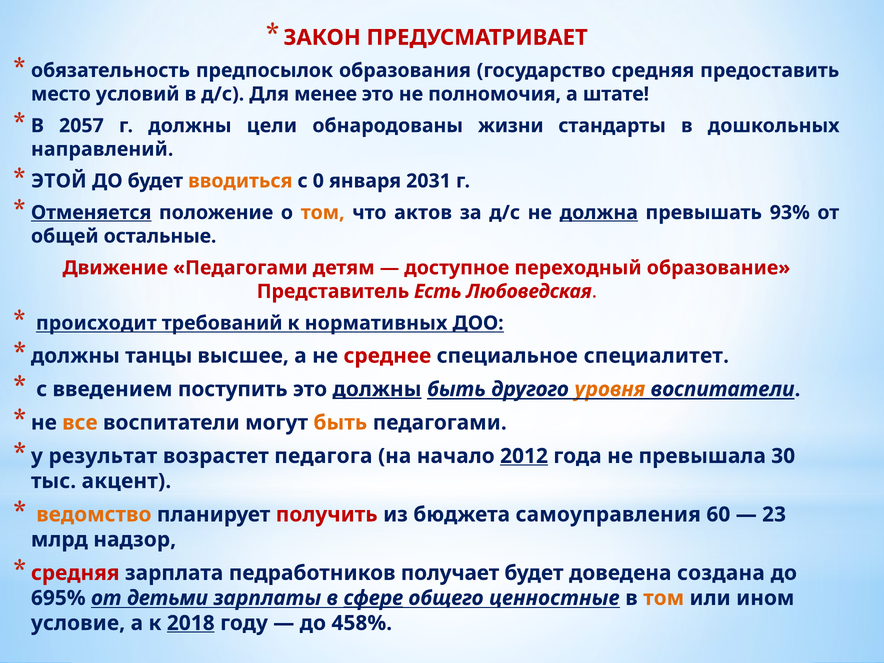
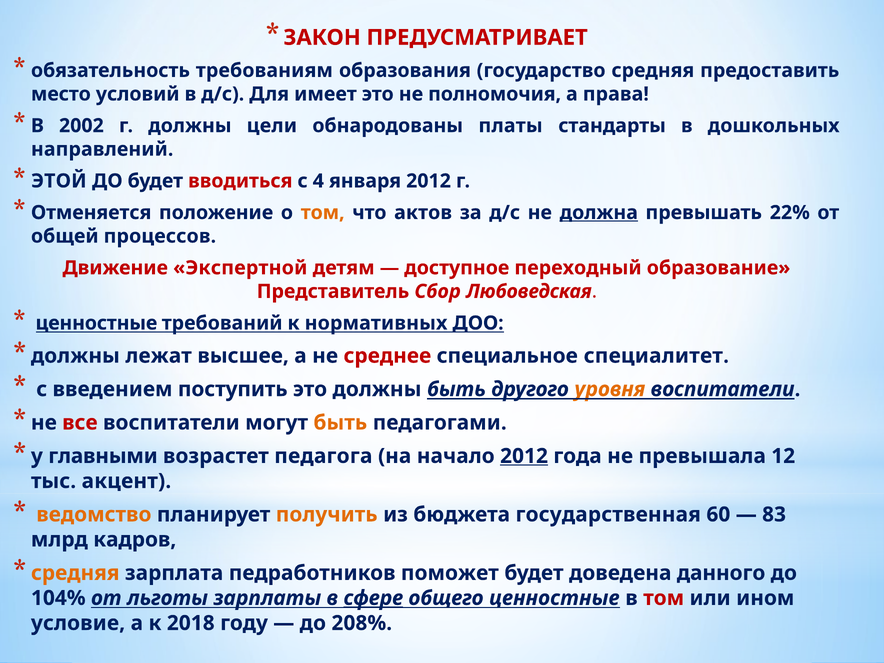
предпосылок: предпосылок -> требованиям
менее: менее -> имеет
штате: штате -> права
2057: 2057 -> 2002
жизни: жизни -> платы
вводиться colour: orange -> red
0: 0 -> 4
января 2031: 2031 -> 2012
Отменяется underline: present -> none
93%: 93% -> 22%
остальные: остальные -> процессов
Движение Педагогами: Педагогами -> Экспертной
Есть: Есть -> Сбор
происходит at (96, 323): происходит -> ценностные
танцы: танцы -> лежат
должны at (377, 389) underline: present -> none
все colour: orange -> red
результат: результат -> главными
30: 30 -> 12
получить colour: red -> orange
самоуправления: самоуправления -> государственная
23: 23 -> 83
надзор: надзор -> кадров
средняя at (75, 573) colour: red -> orange
получает: получает -> поможет
создана: создана -> данного
695%: 695% -> 104%
детьми: детьми -> льготы
том at (664, 598) colour: orange -> red
2018 underline: present -> none
458%: 458% -> 208%
